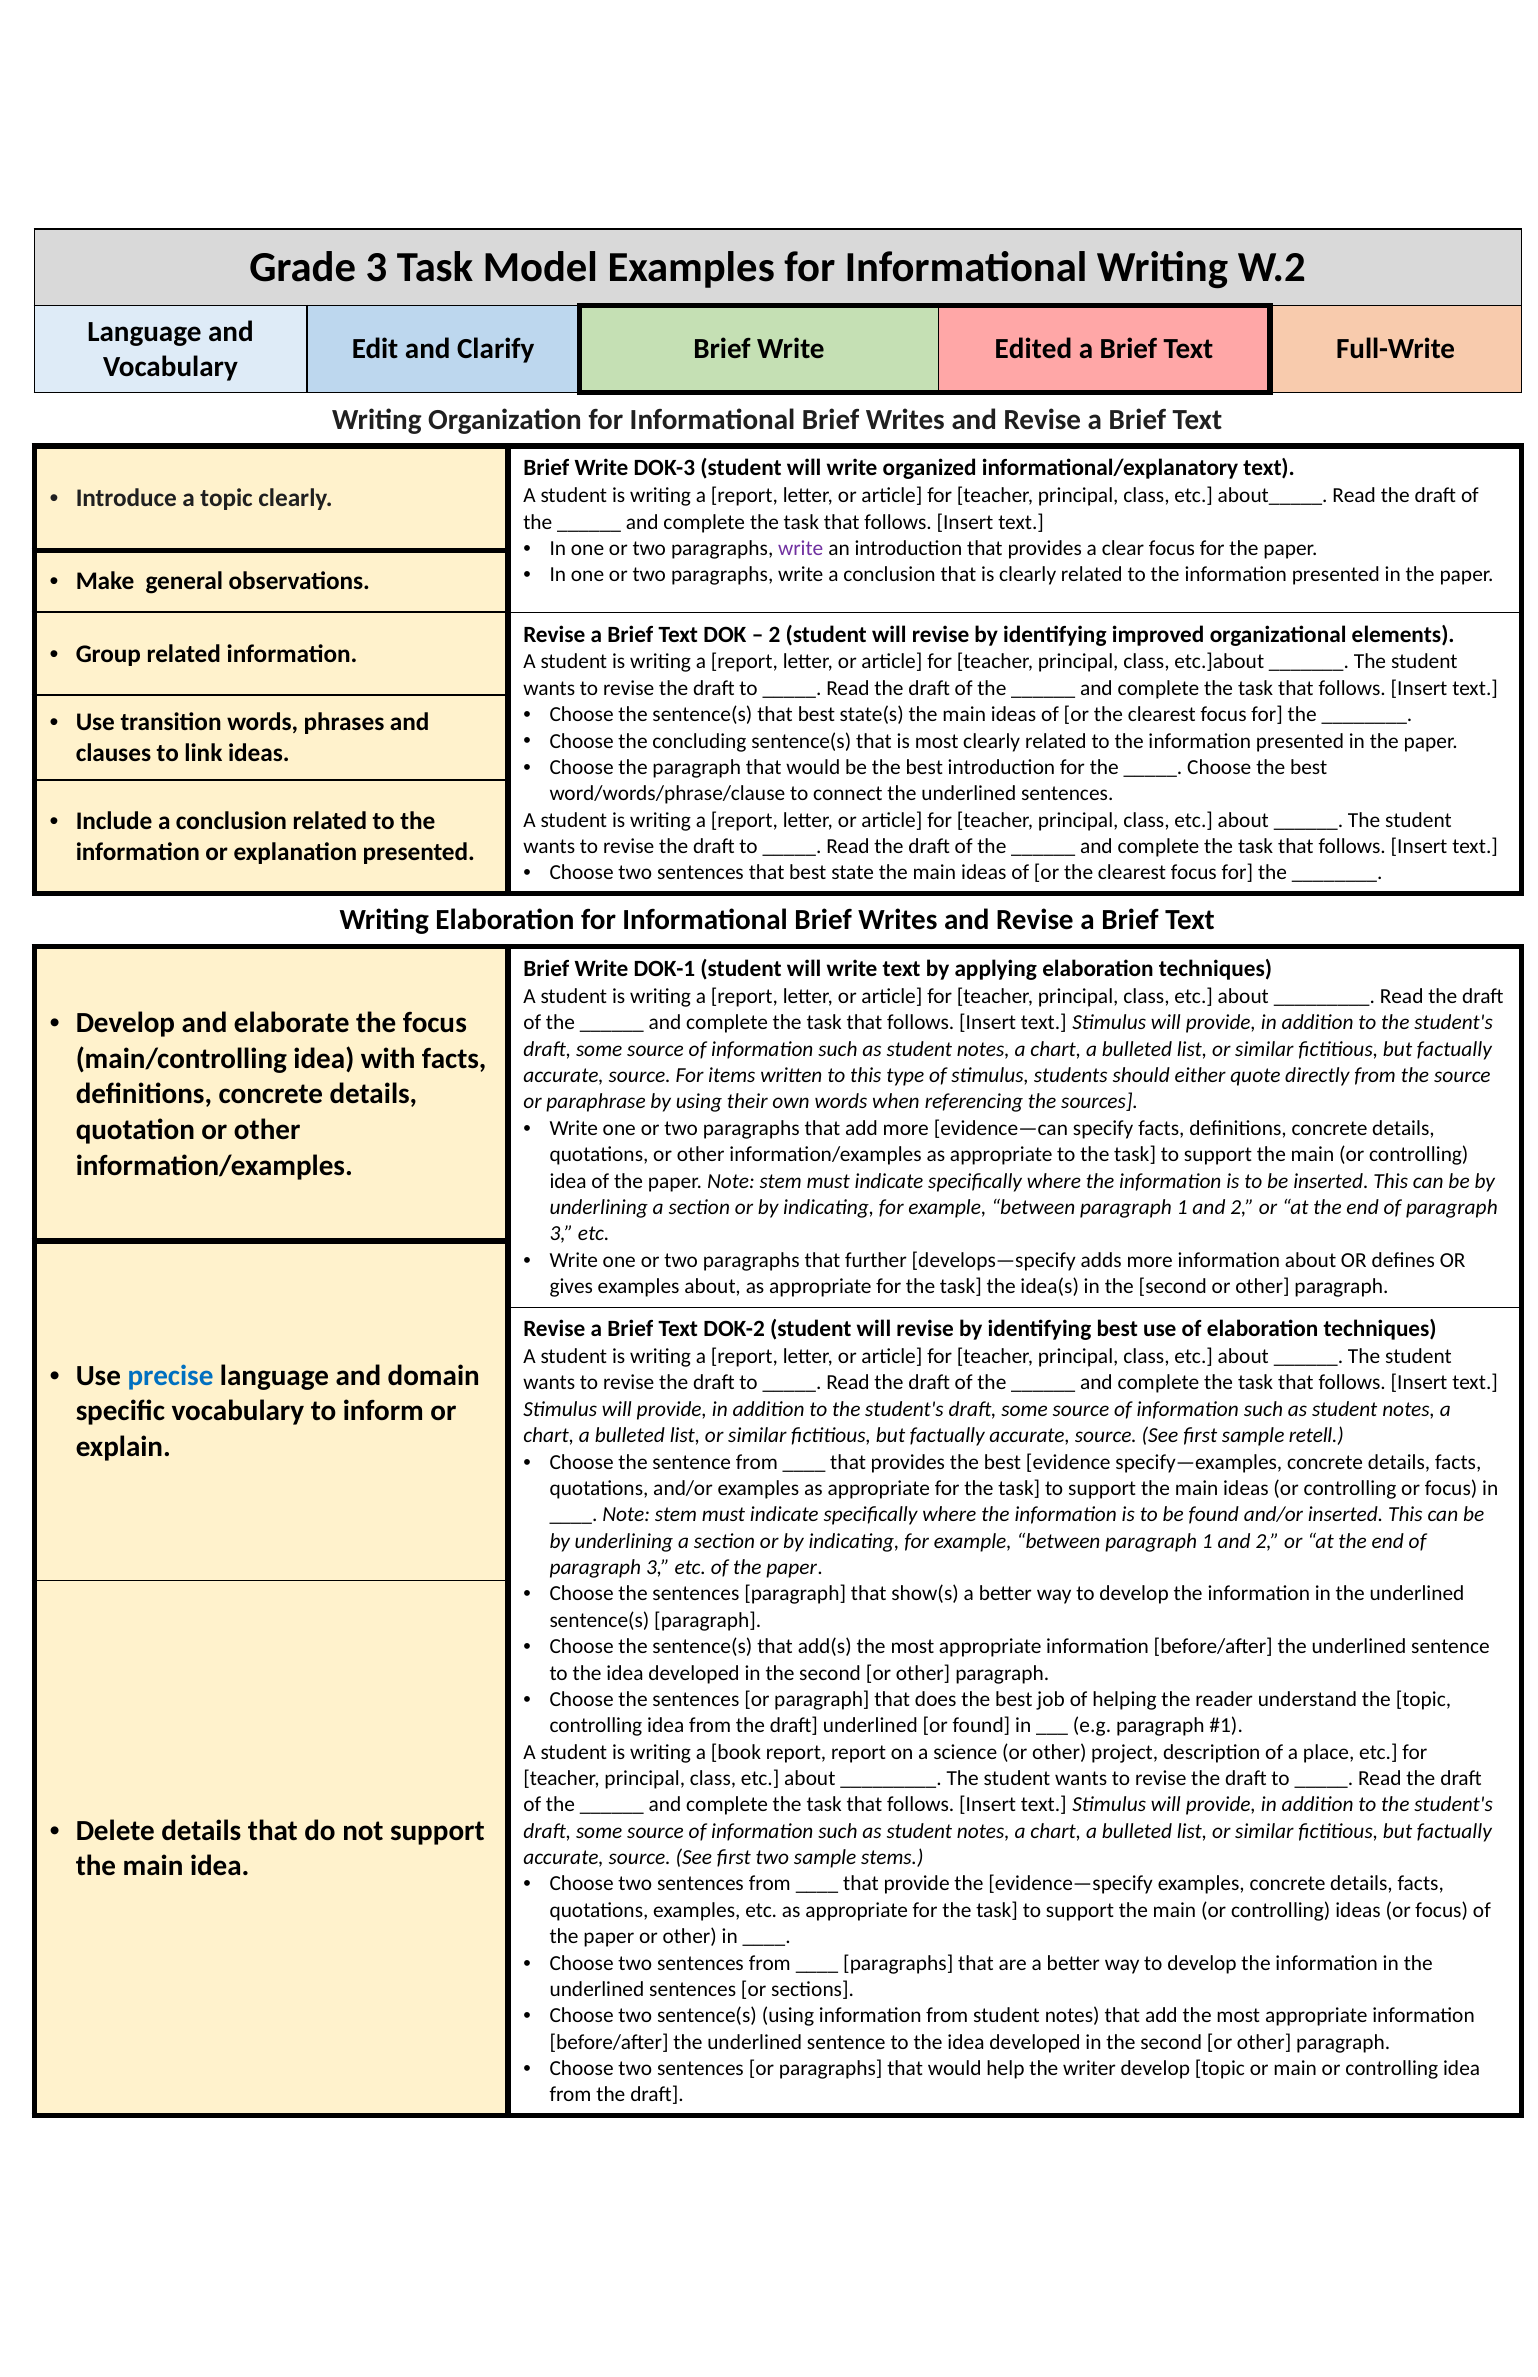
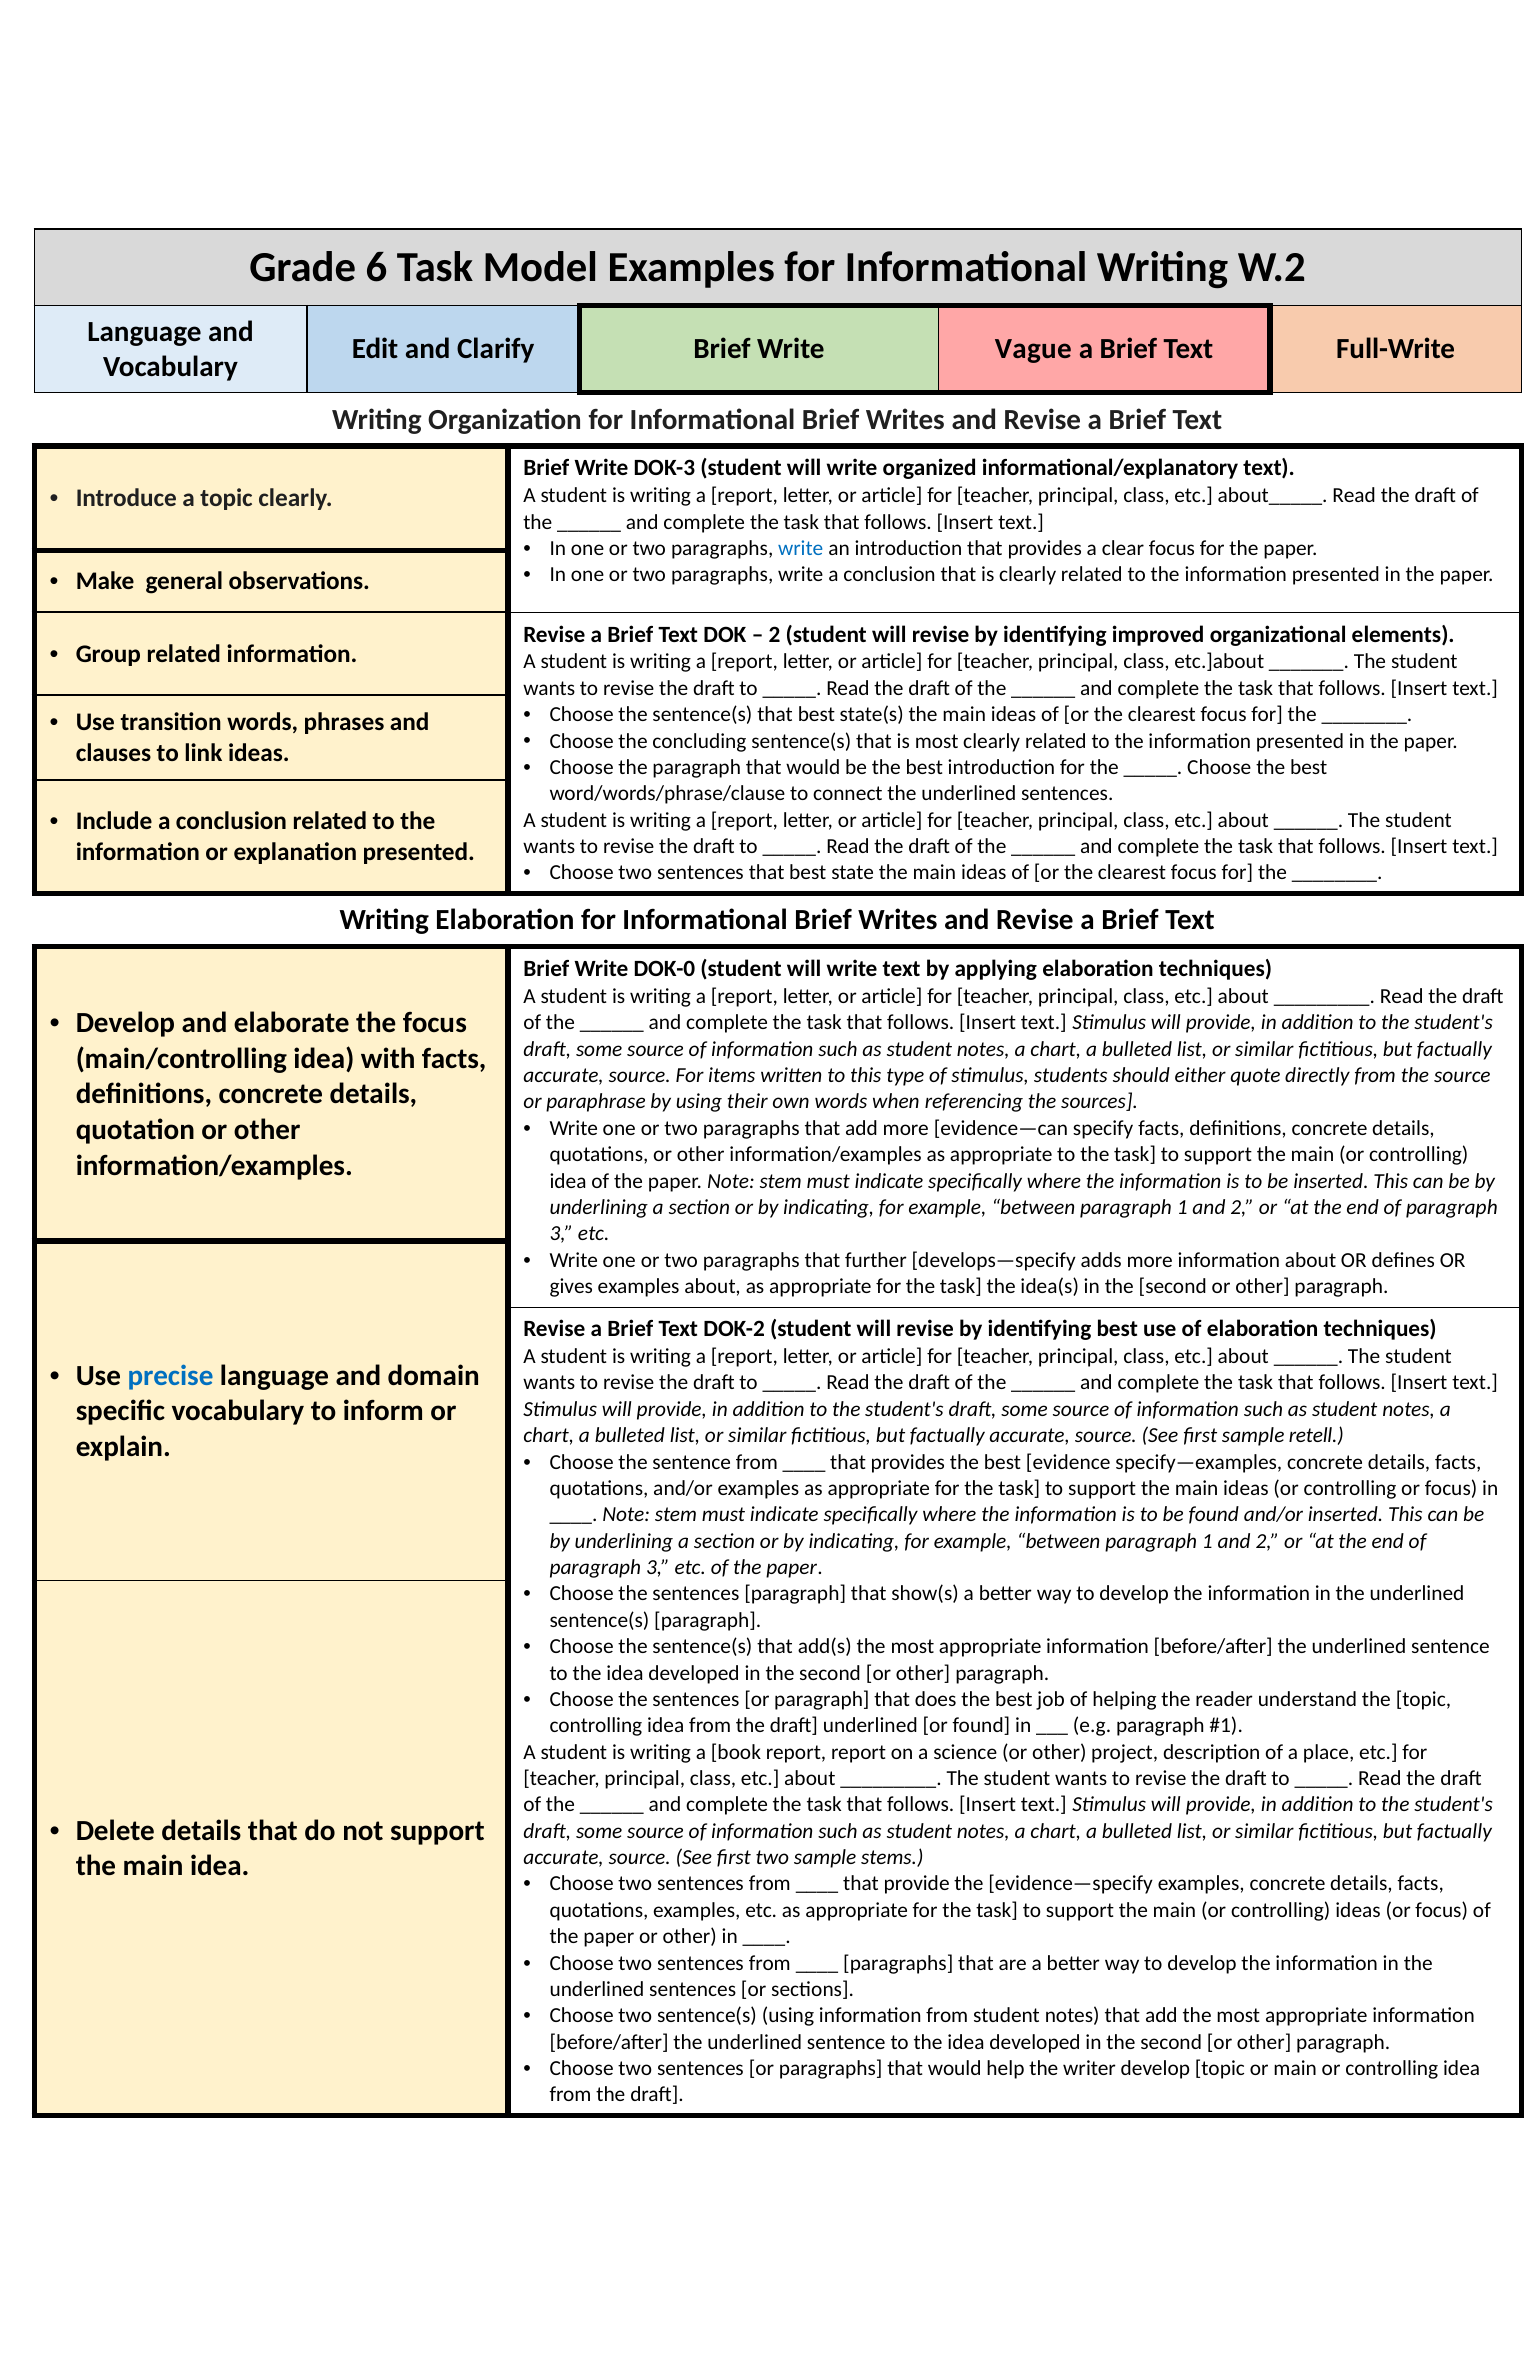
Grade 3: 3 -> 6
Edited: Edited -> Vague
write at (801, 548) colour: purple -> blue
DOK-1: DOK-1 -> DOK-0
